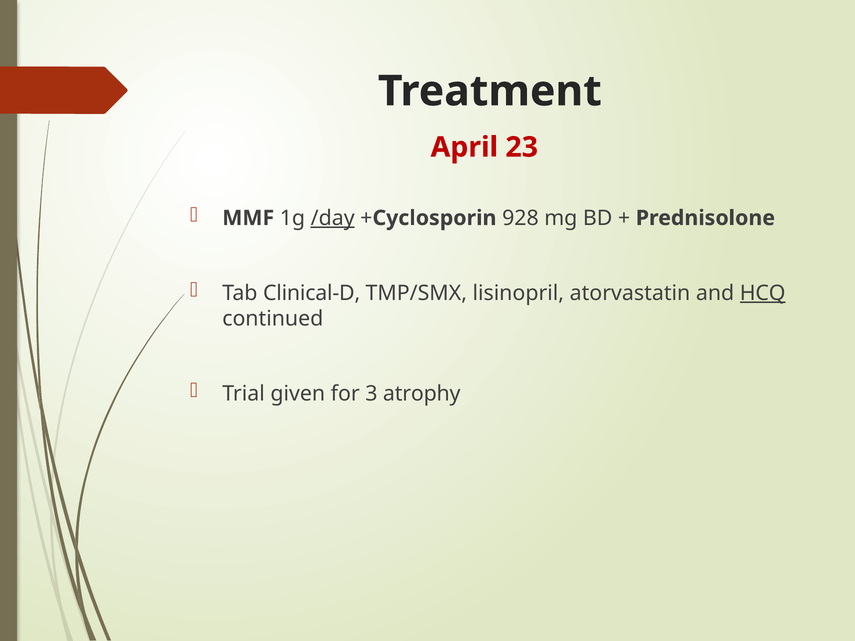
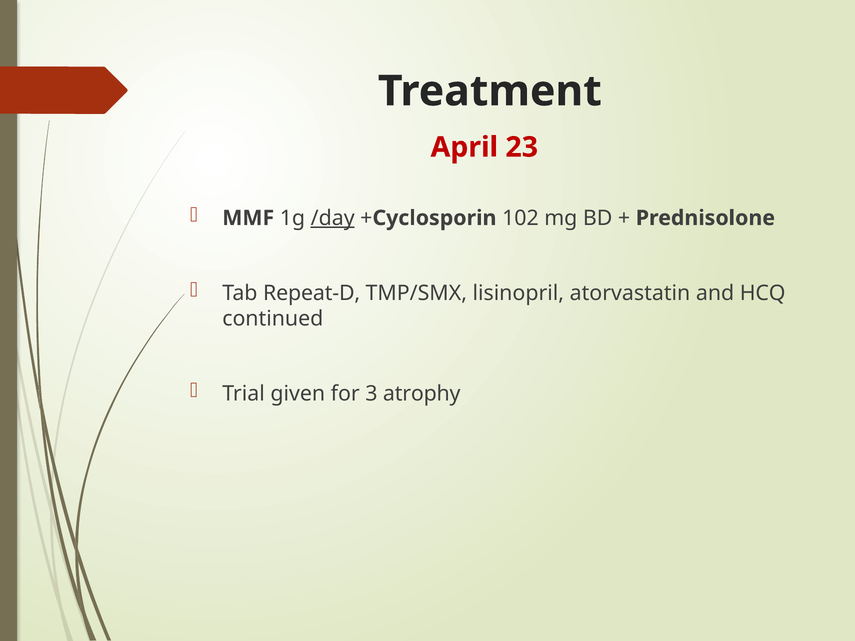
928: 928 -> 102
Clinical-D: Clinical-D -> Repeat-D
HCQ underline: present -> none
